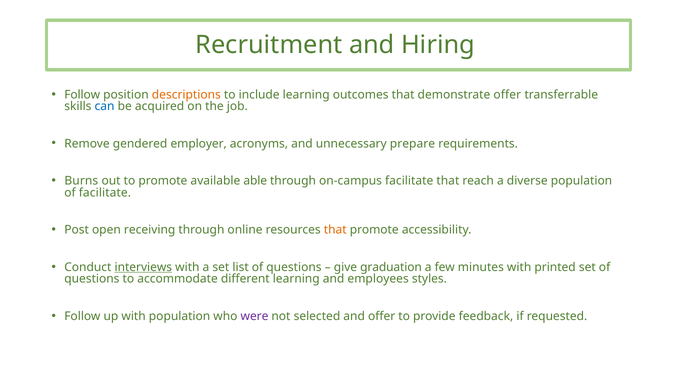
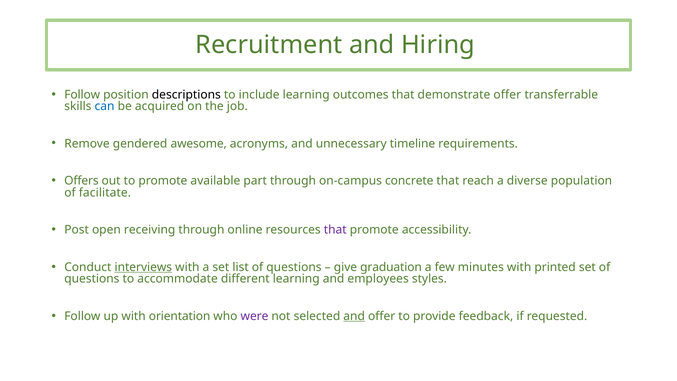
descriptions colour: orange -> black
employer: employer -> awesome
prepare: prepare -> timeline
Burns: Burns -> Offers
able: able -> part
on-campus facilitate: facilitate -> concrete
that at (335, 230) colour: orange -> purple
with population: population -> orientation
and at (354, 316) underline: none -> present
